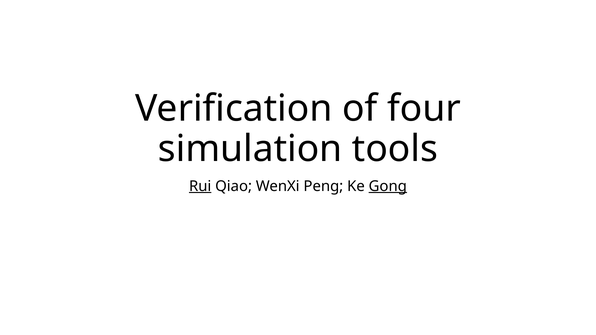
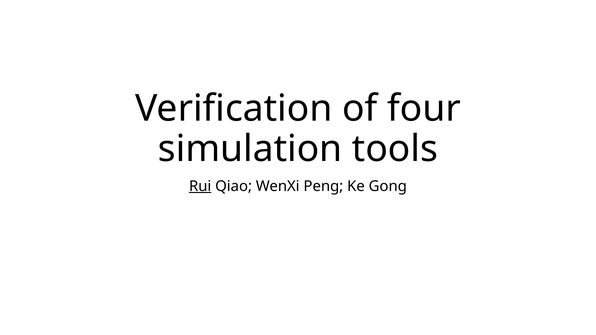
Gong underline: present -> none
